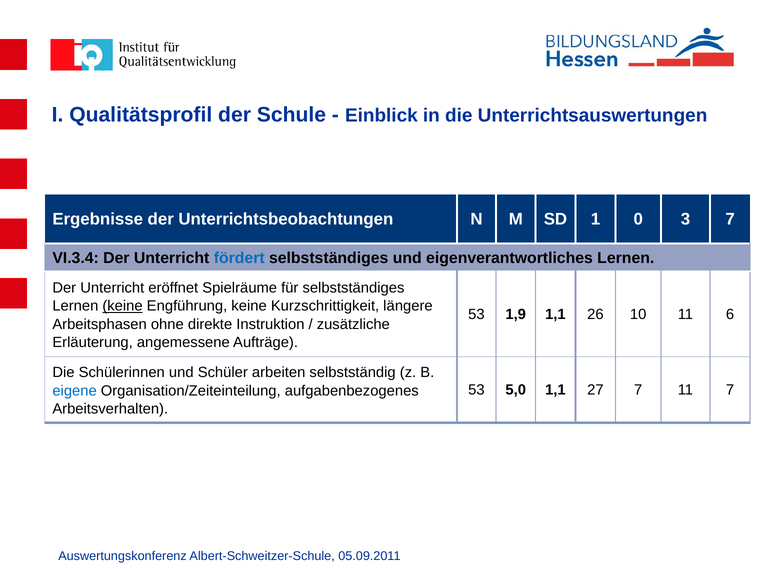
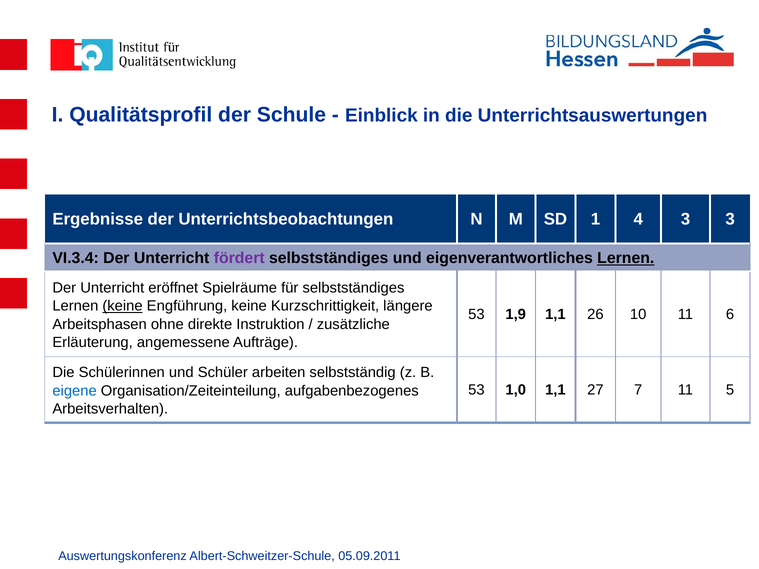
0: 0 -> 4
3 7: 7 -> 3
fördert colour: blue -> purple
Lernen at (626, 258) underline: none -> present
5,0: 5,0 -> 1,0
11 7: 7 -> 5
